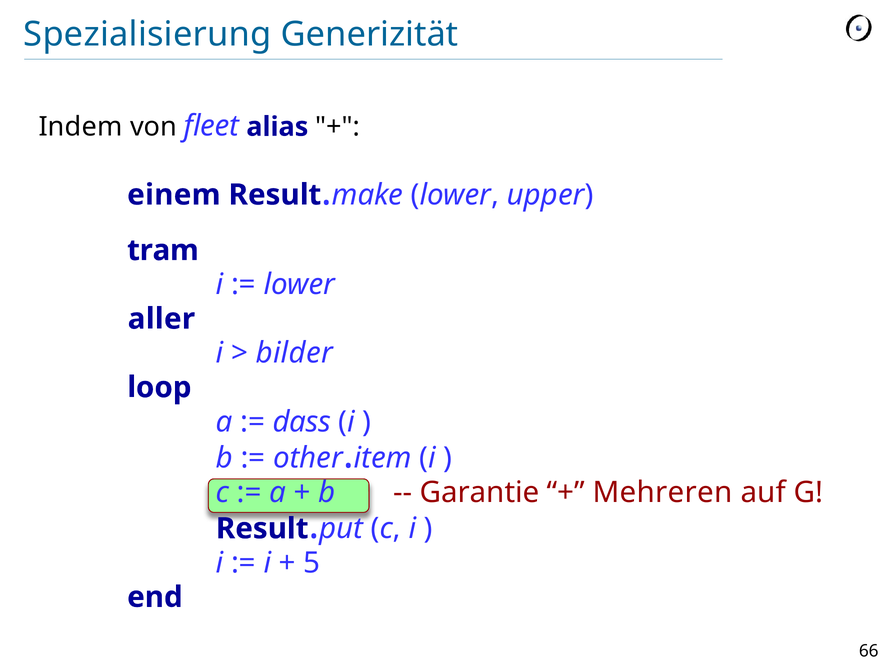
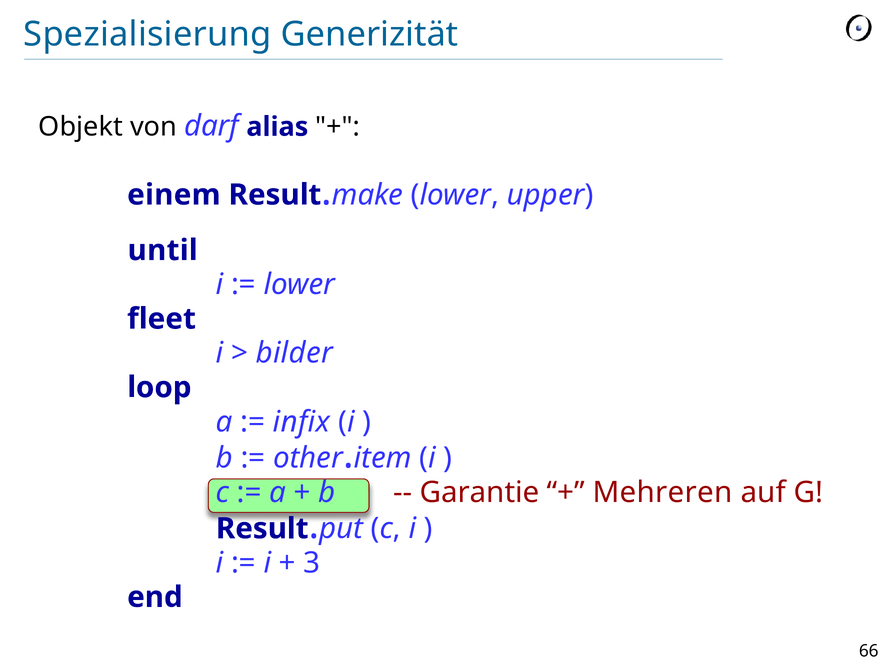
Indem: Indem -> Objekt
fleet: fleet -> darf
tram: tram -> until
aller: aller -> fleet
dass: dass -> infix
5: 5 -> 3
